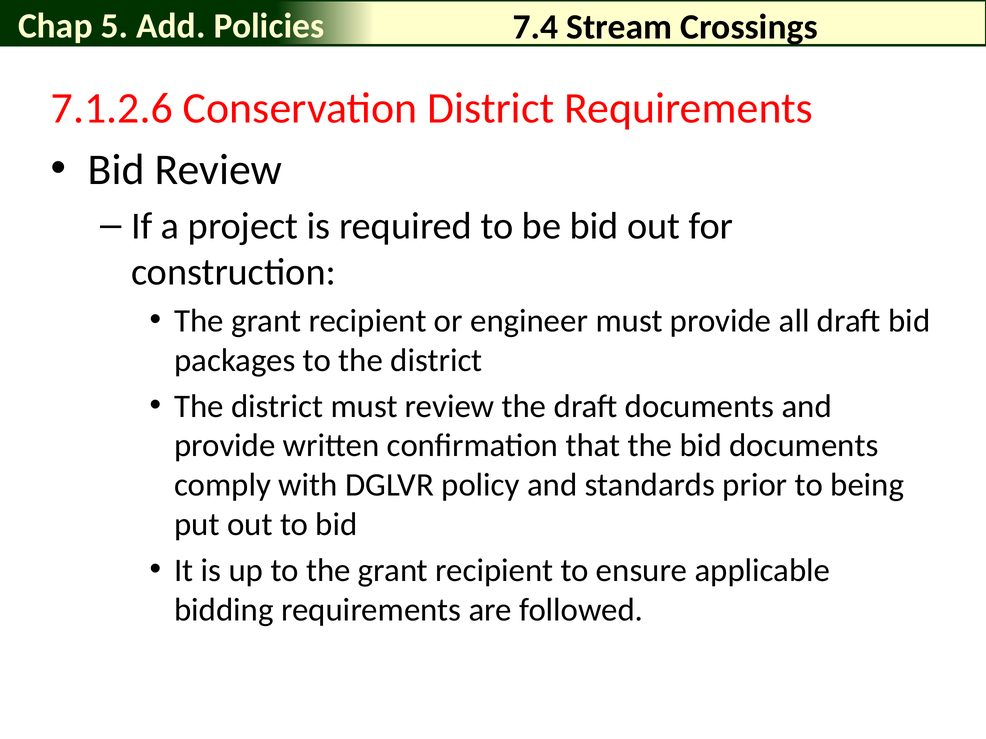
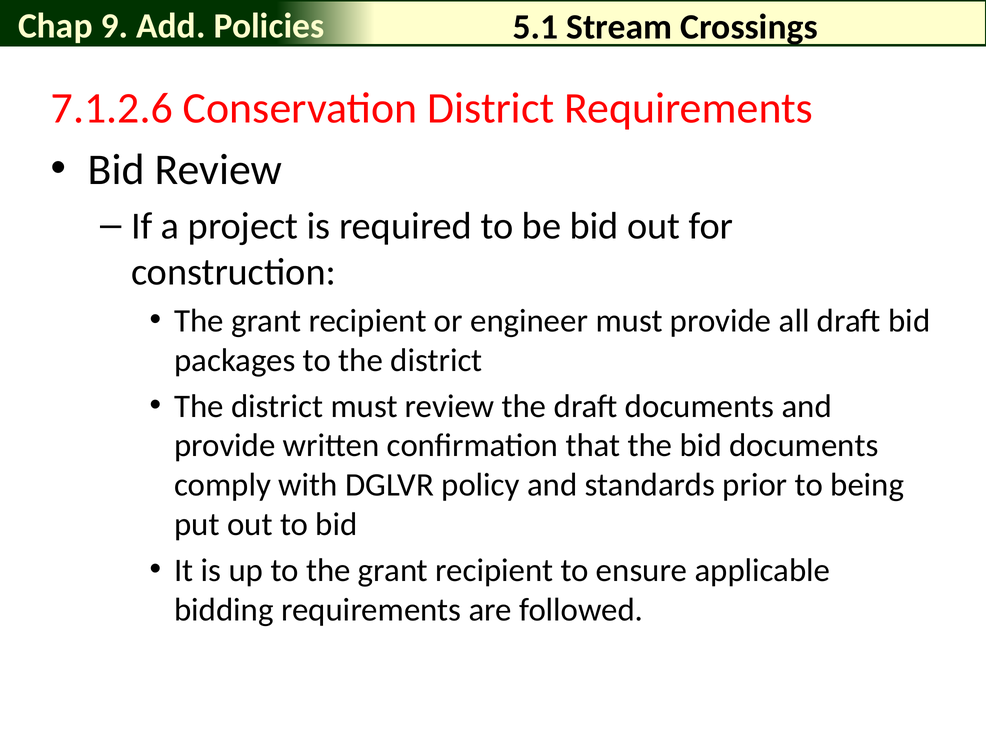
5: 5 -> 9
7.4: 7.4 -> 5.1
